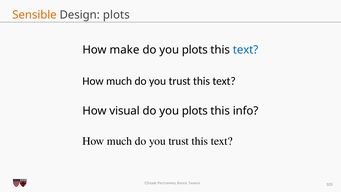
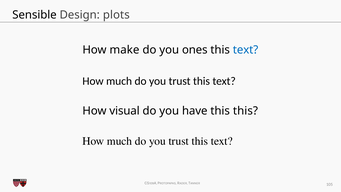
Sensible colour: orange -> black
plots at (195, 50): plots -> ones
plots at (195, 111): plots -> have
this info: info -> this
